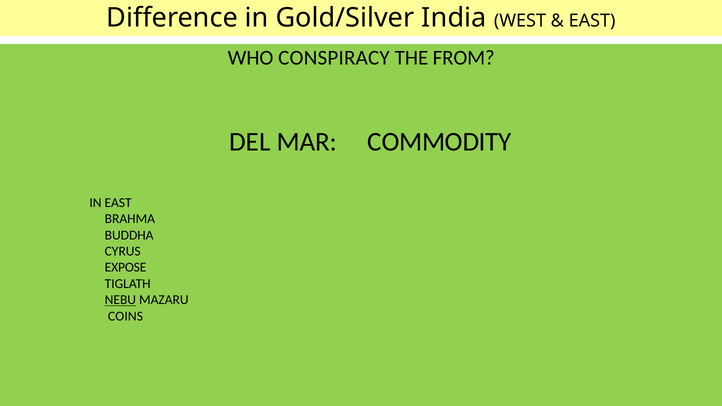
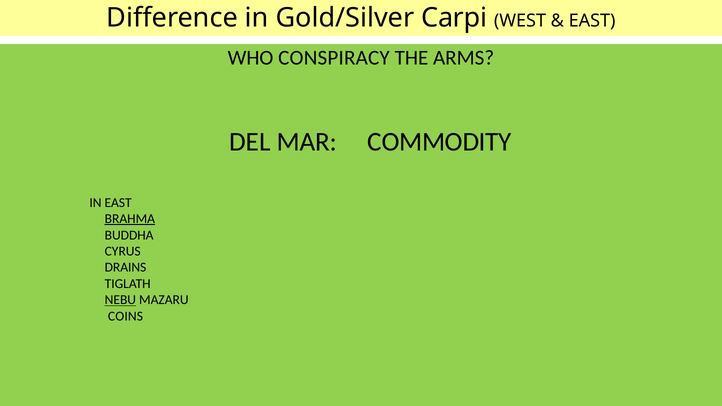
India: India -> Carpi
FROM: FROM -> ARMS
BRAHMA underline: none -> present
EXPOSE: EXPOSE -> DRAINS
